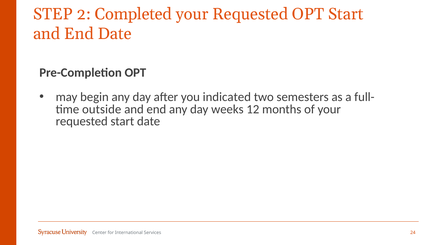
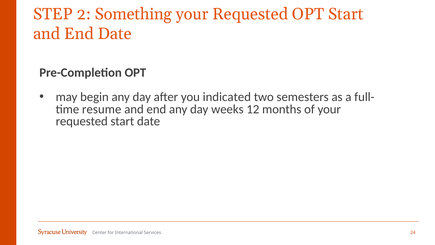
Completed: Completed -> Something
outside: outside -> resume
